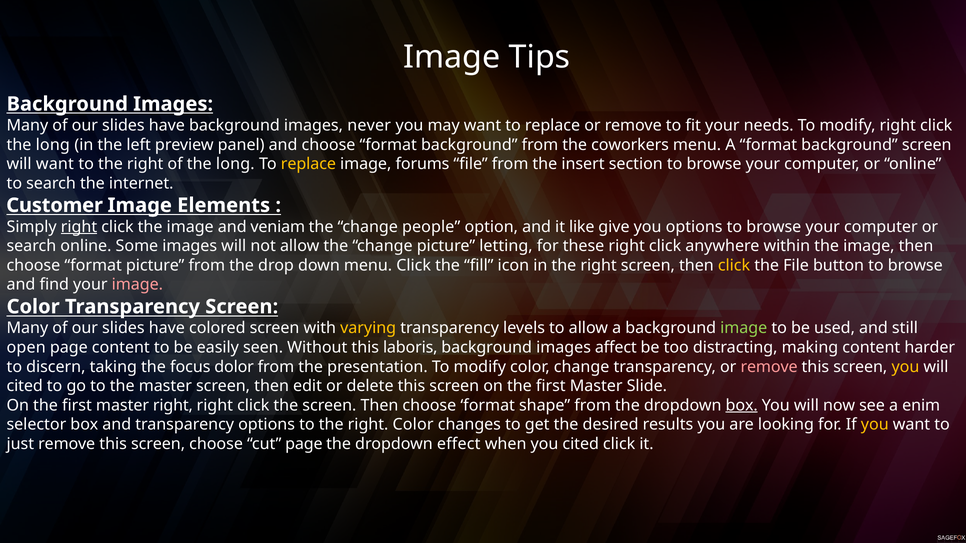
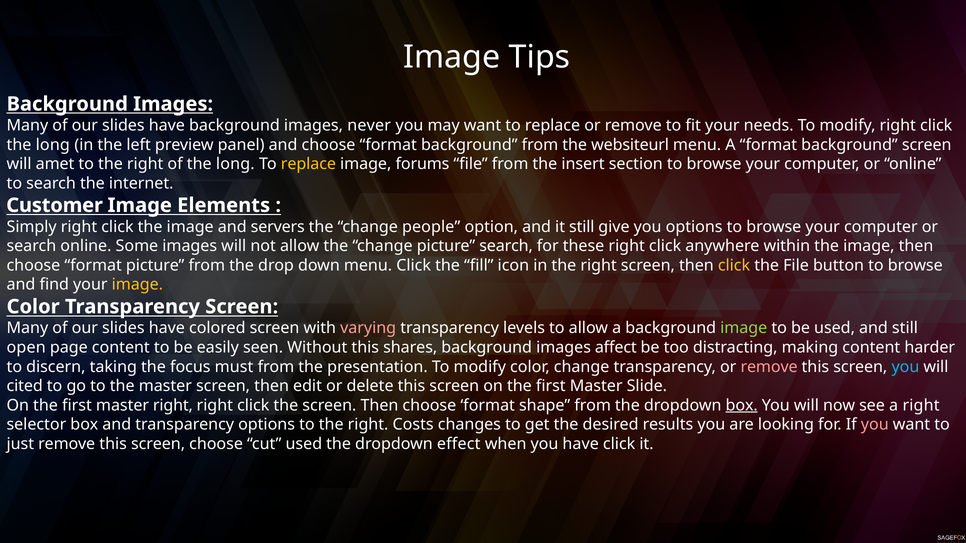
coworkers: coworkers -> websiteurl
will want: want -> amet
right at (79, 227) underline: present -> none
veniam: veniam -> servers
it like: like -> still
picture letting: letting -> search
image at (137, 285) colour: pink -> yellow
varying colour: yellow -> pink
laboris: laboris -> shares
dolor: dolor -> must
you at (905, 367) colour: yellow -> light blue
a enim: enim -> right
right Color: Color -> Costs
you at (875, 425) colour: yellow -> pink
cut page: page -> used
you cited: cited -> have
